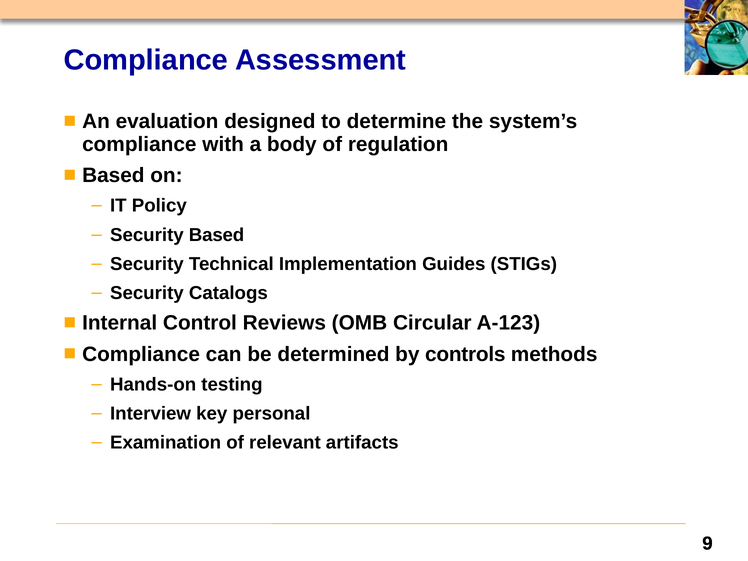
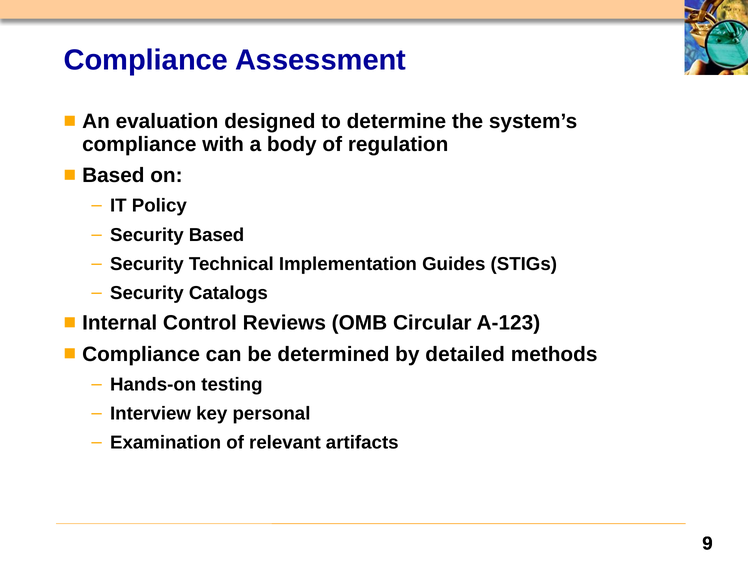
controls: controls -> detailed
